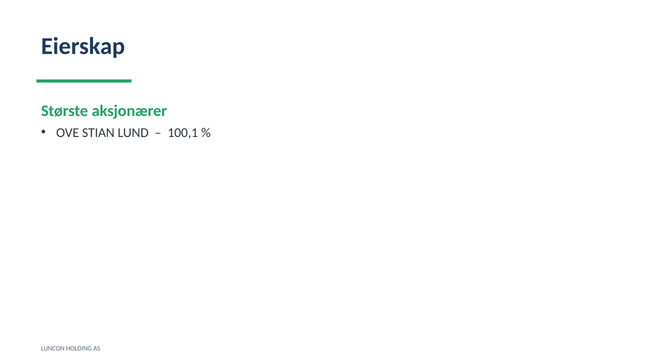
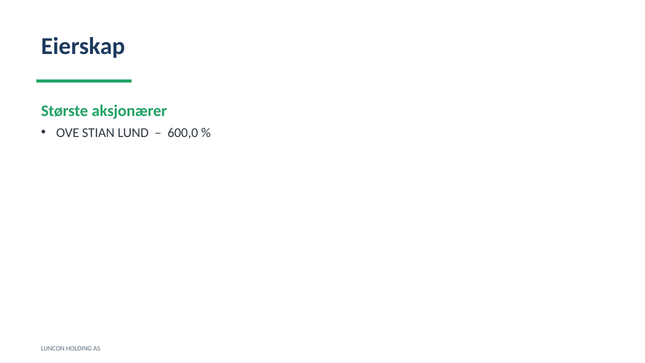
100,1: 100,1 -> 600,0
